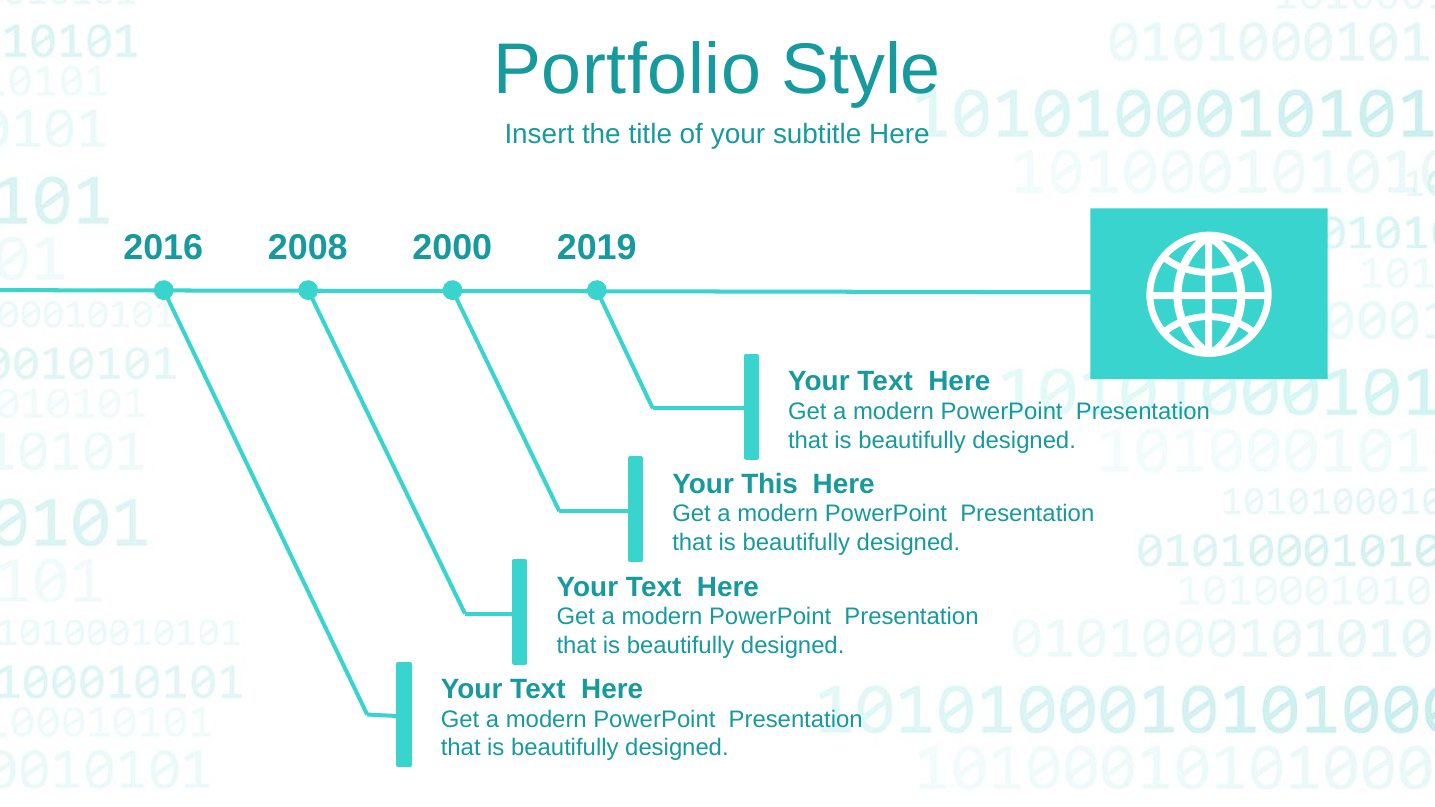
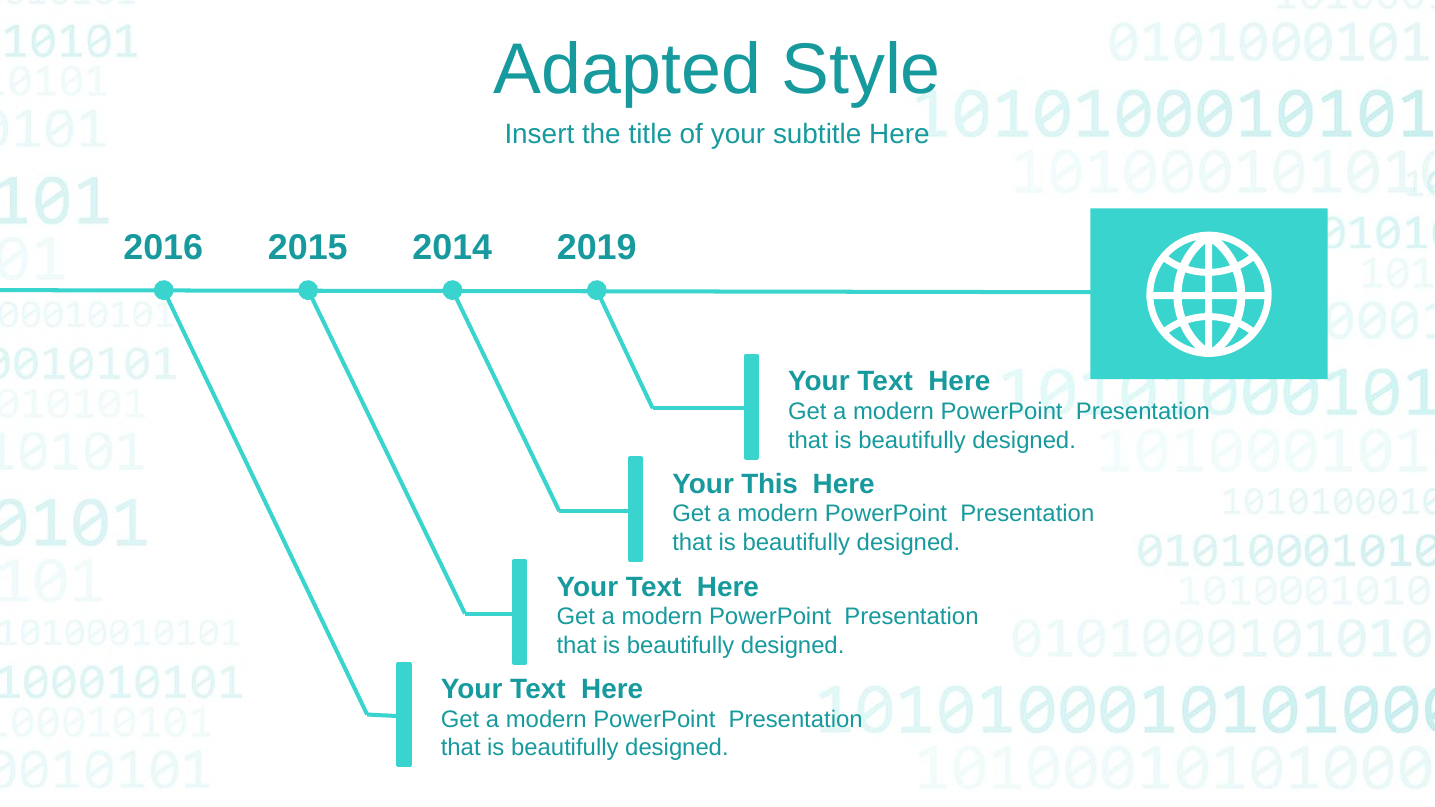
Portfolio: Portfolio -> Adapted
2008: 2008 -> 2015
2000: 2000 -> 2014
